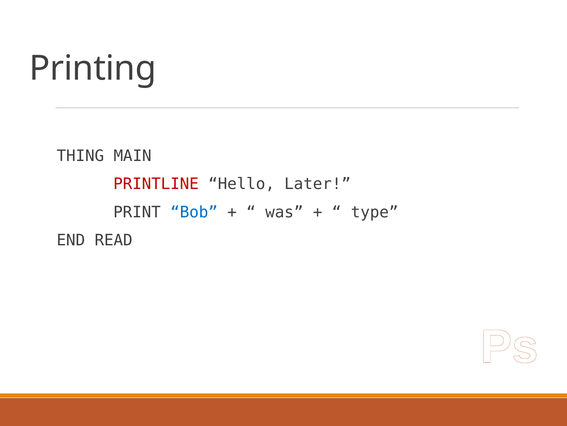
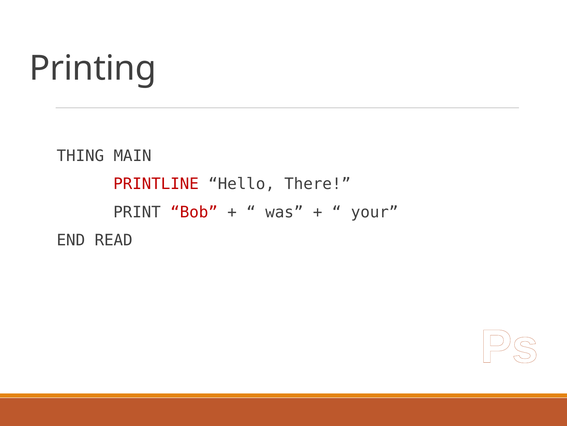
Later: Later -> There
Bob colour: blue -> red
type: type -> your
